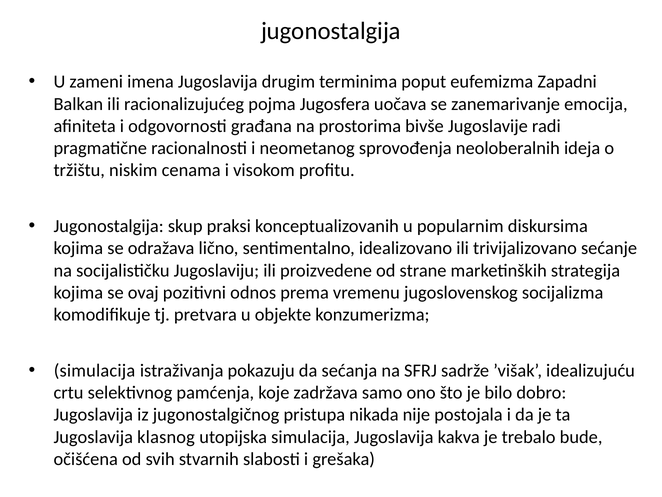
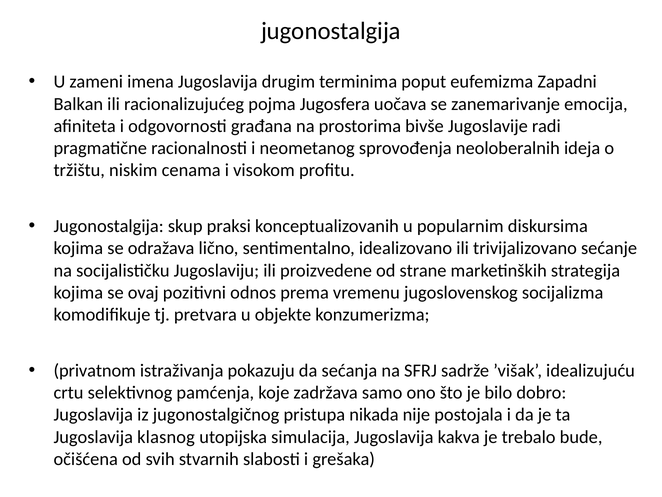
simulacija at (95, 370): simulacija -> privatnom
